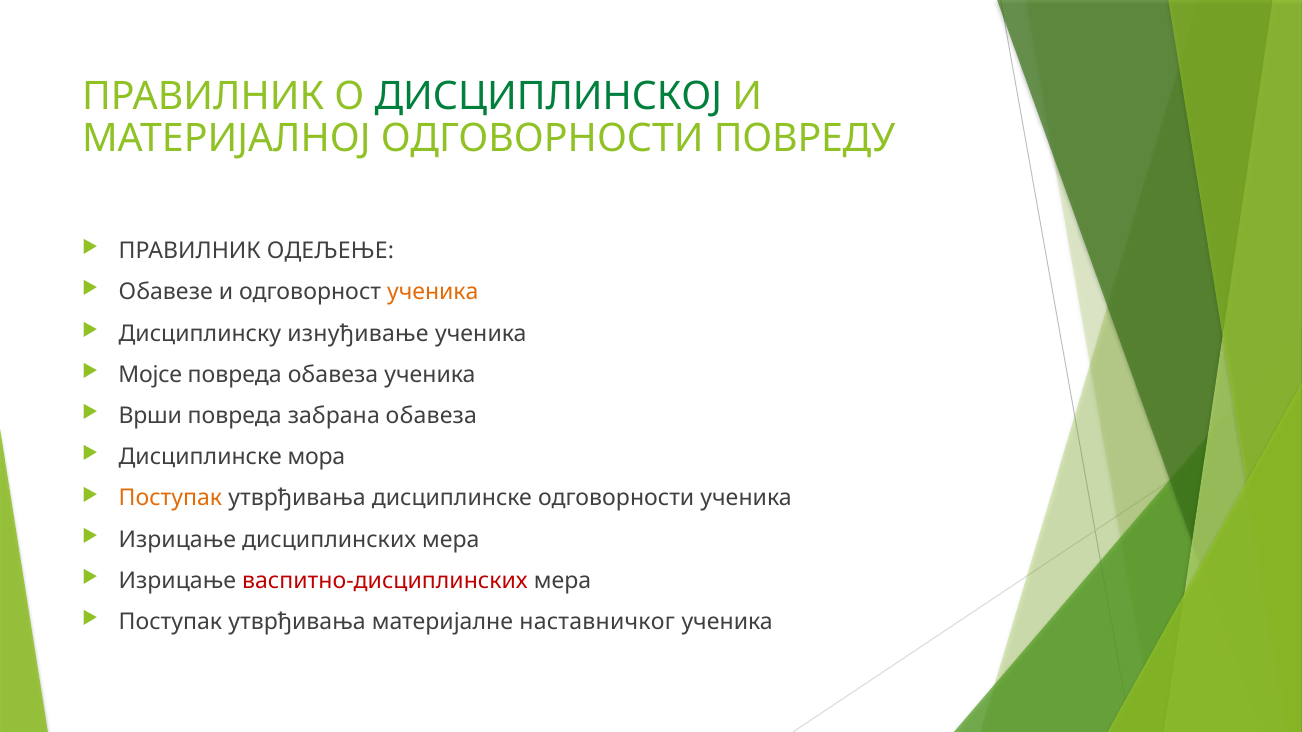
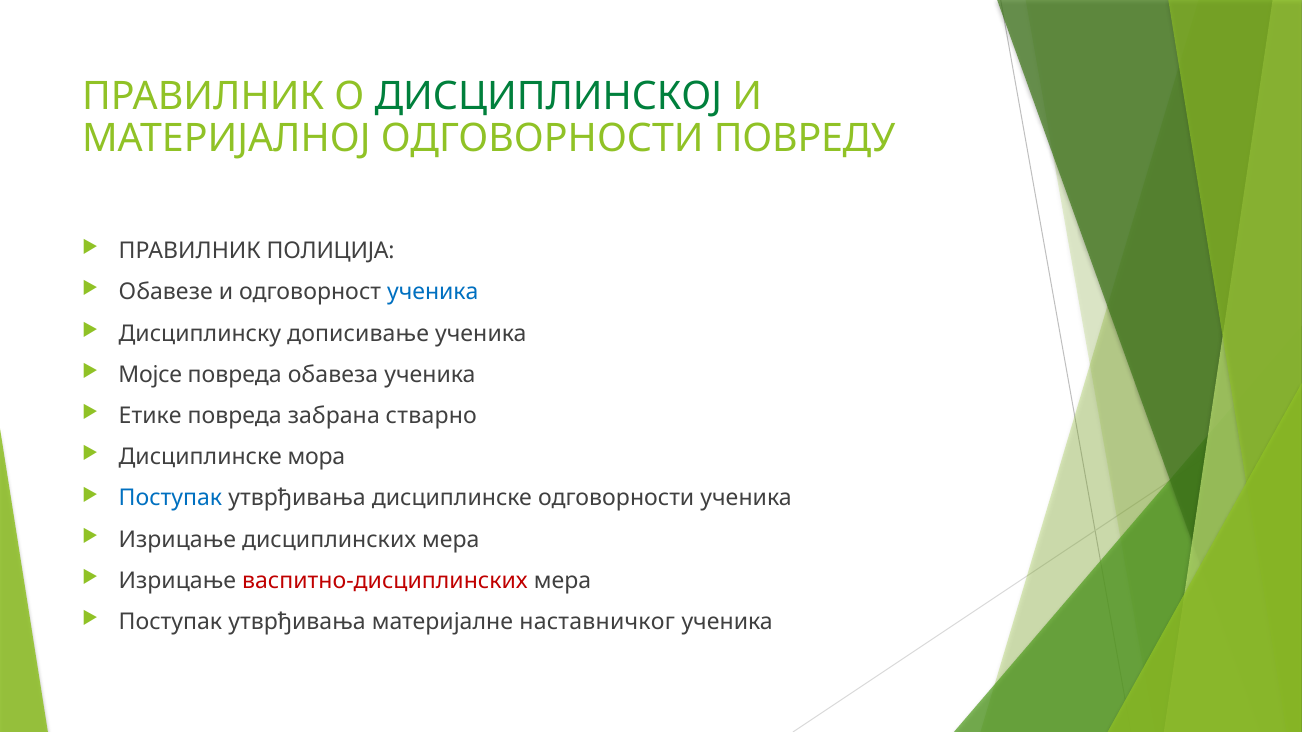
ОДЕЉЕЊЕ: ОДЕЉЕЊЕ -> ПОЛИЦИЈА
ученика at (433, 292) colour: orange -> blue
изнуђивање: изнуђивање -> дописивање
Врши: Врши -> Етике
забрана обавеза: обавеза -> стварно
Поступак at (170, 499) colour: orange -> blue
